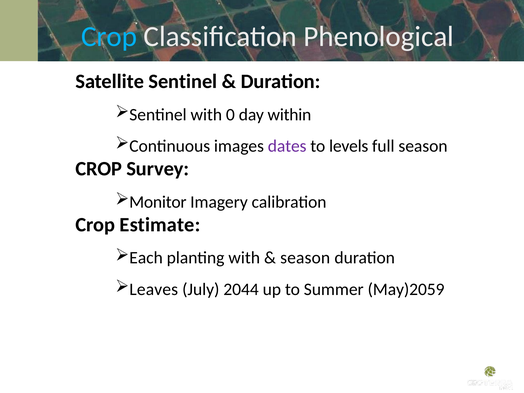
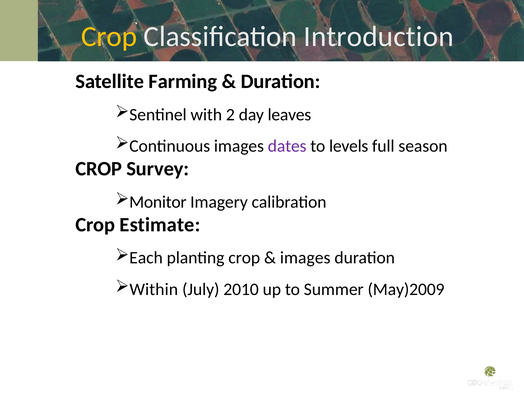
Crop at (109, 37) colour: light blue -> yellow
Phenological: Phenological -> Introduction
Satellite Sentinel: Sentinel -> Farming
0: 0 -> 2
within: within -> leaves
planting with: with -> crop
season at (305, 258): season -> images
Leaves: Leaves -> Within
2044: 2044 -> 2010
May)2059: May)2059 -> May)2009
